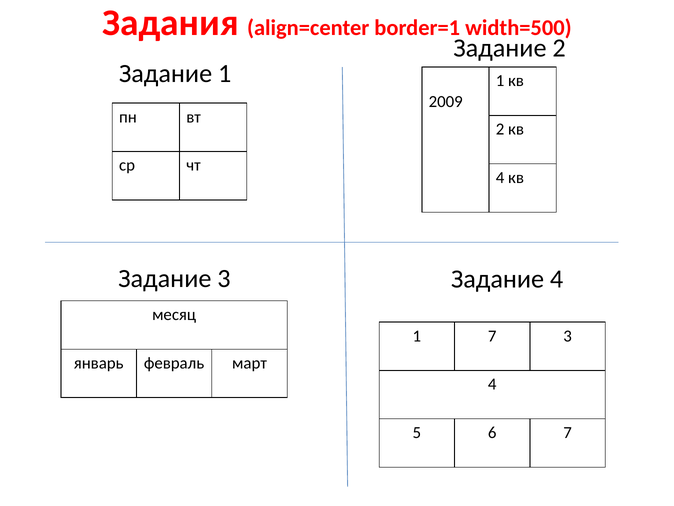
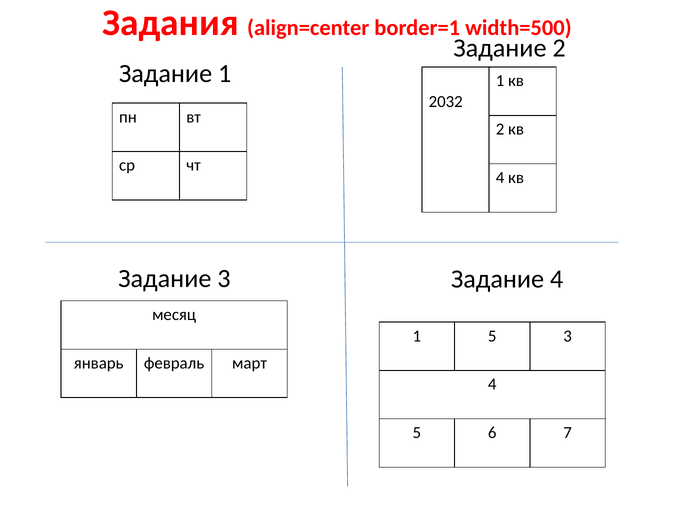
2009: 2009 -> 2032
1 7: 7 -> 5
